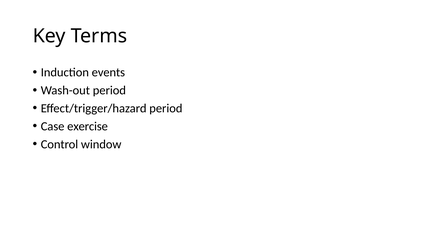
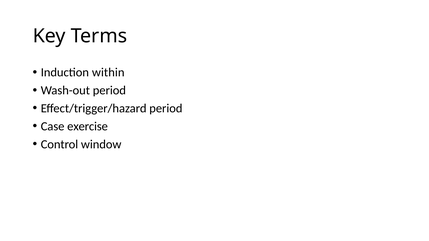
events: events -> within
